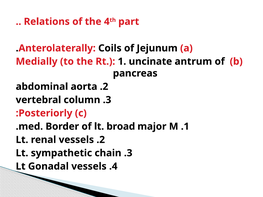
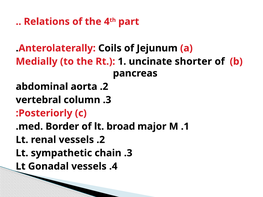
antrum: antrum -> shorter
